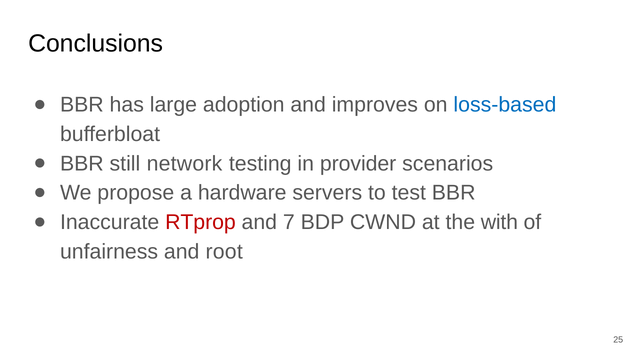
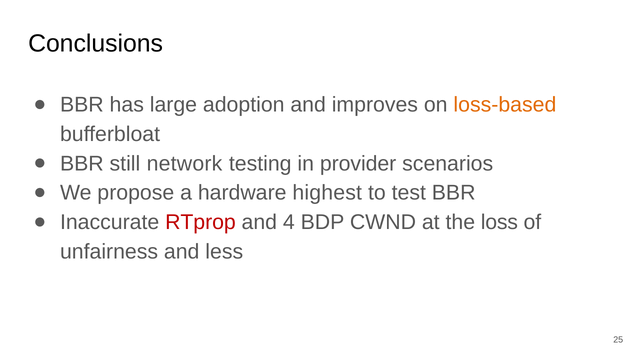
loss-based colour: blue -> orange
servers: servers -> highest
7: 7 -> 4
with: with -> loss
root: root -> less
